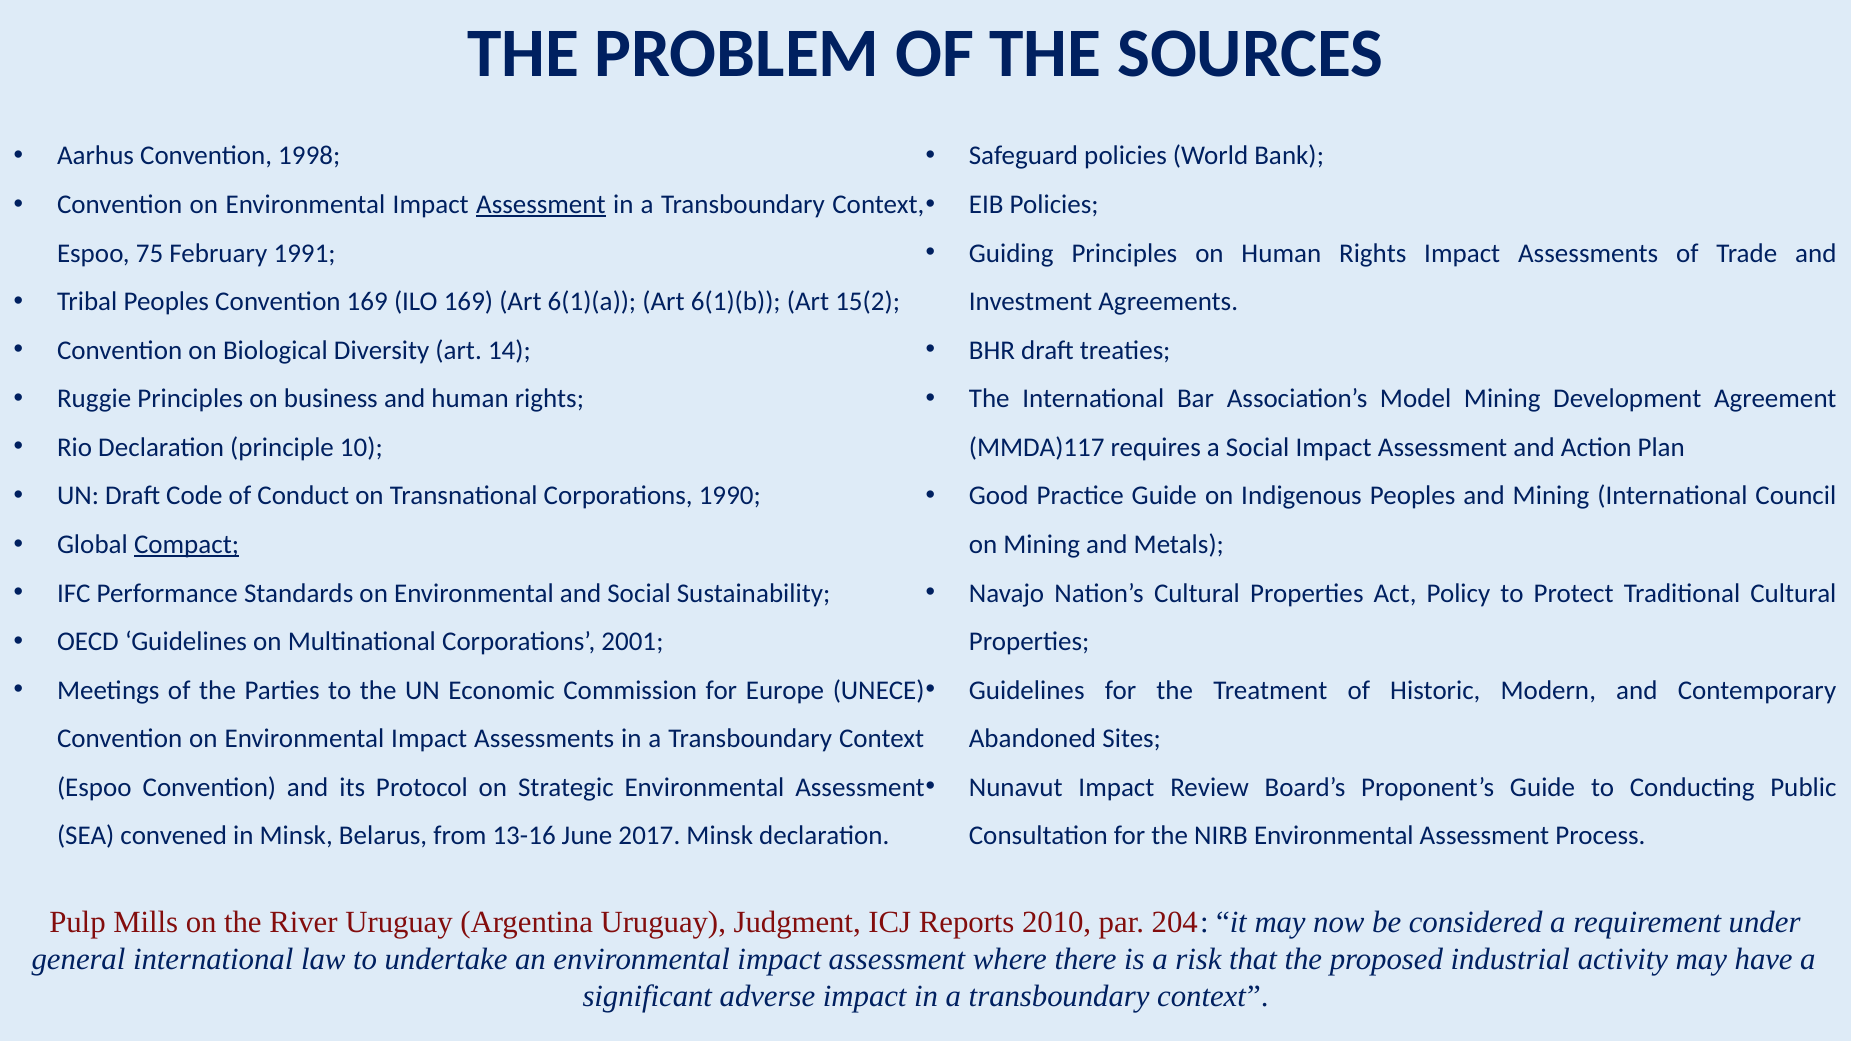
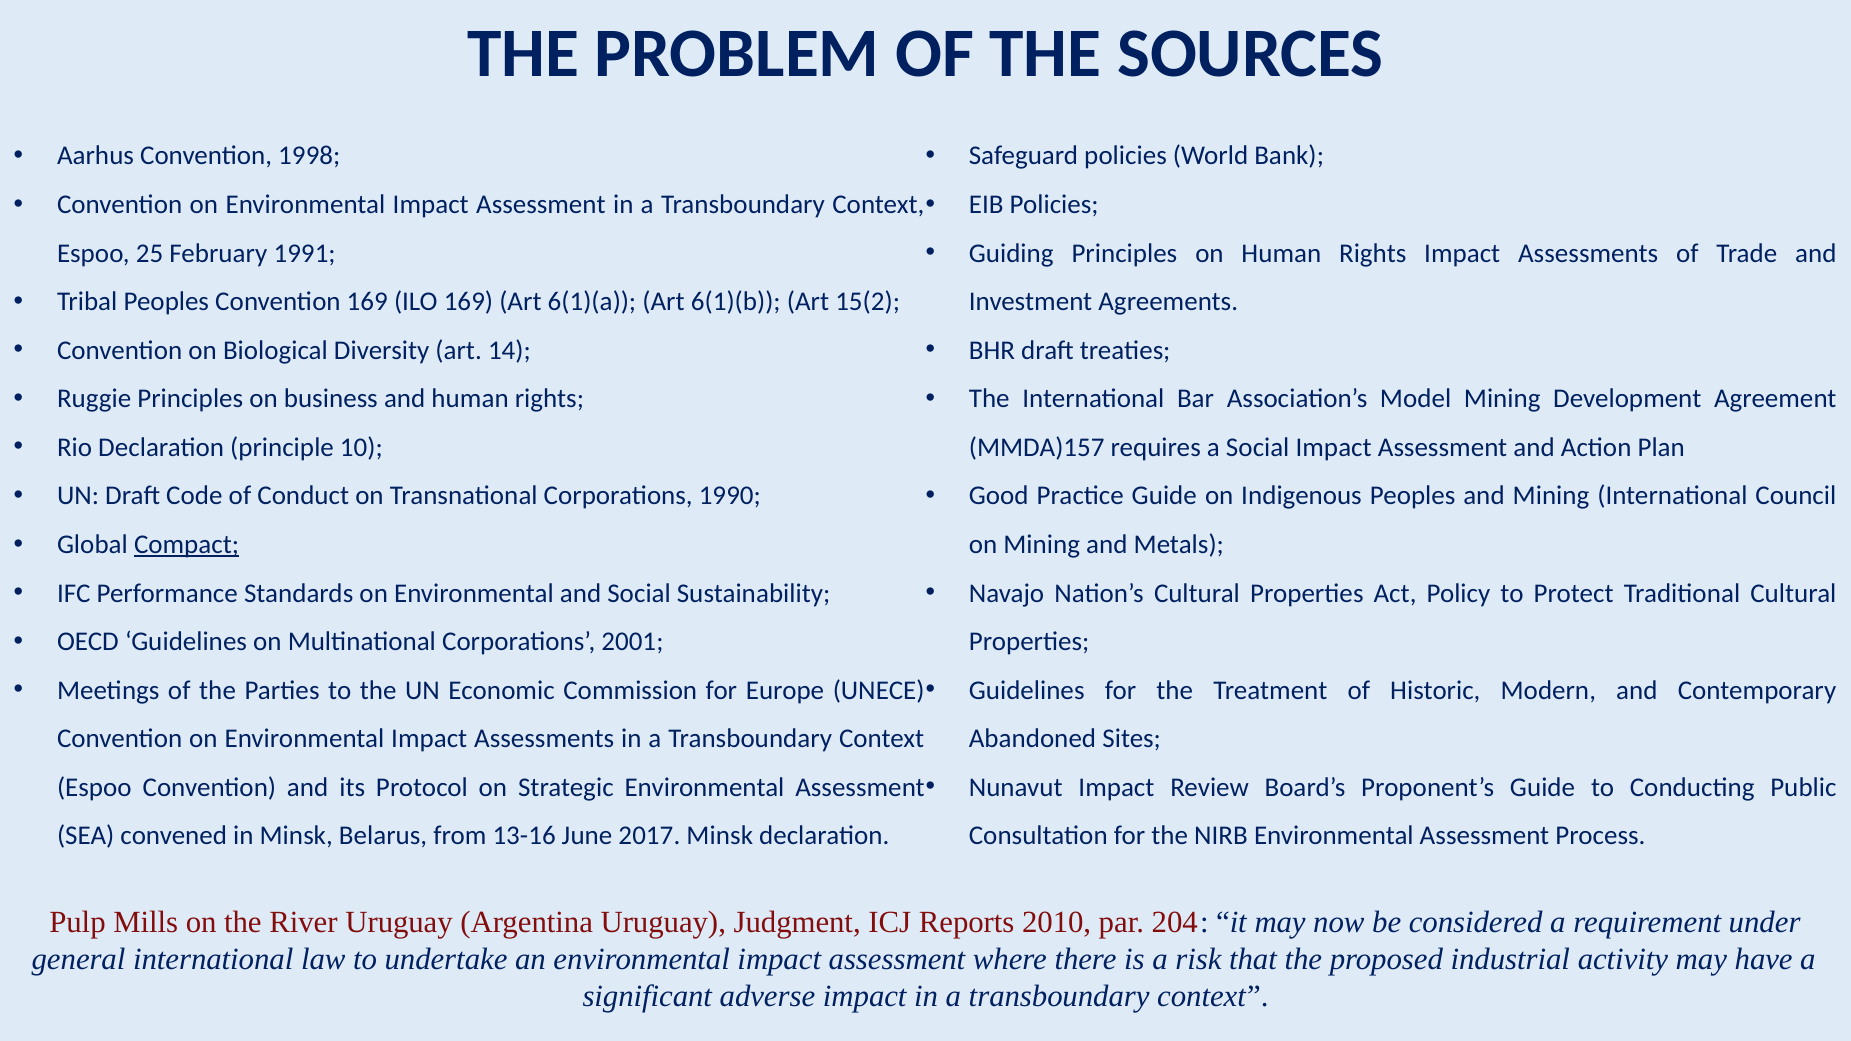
Assessment at (541, 205) underline: present -> none
75: 75 -> 25
MMDA)117: MMDA)117 -> MMDA)157
